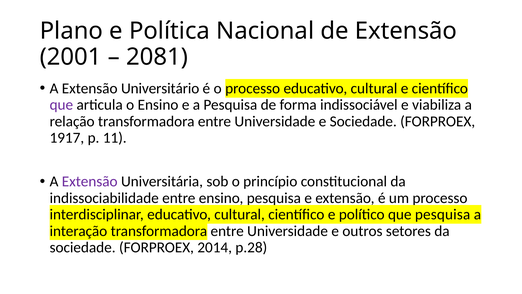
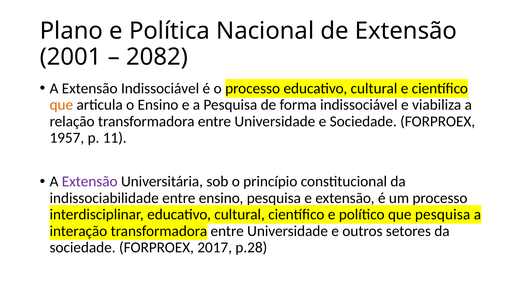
2081: 2081 -> 2082
Extensão Universitário: Universitário -> Indissociável
que at (61, 105) colour: purple -> orange
1917: 1917 -> 1957
2014: 2014 -> 2017
